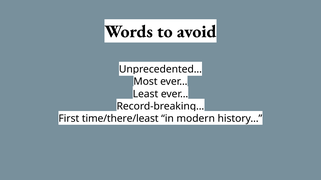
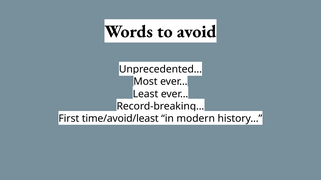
time/there/least: time/there/least -> time/avoid/least
